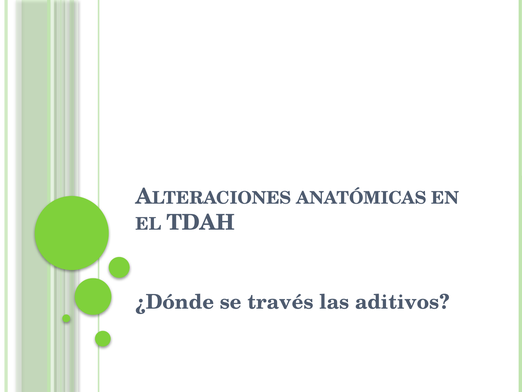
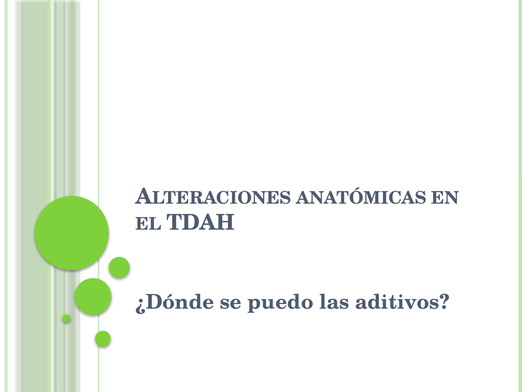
través: través -> puedo
